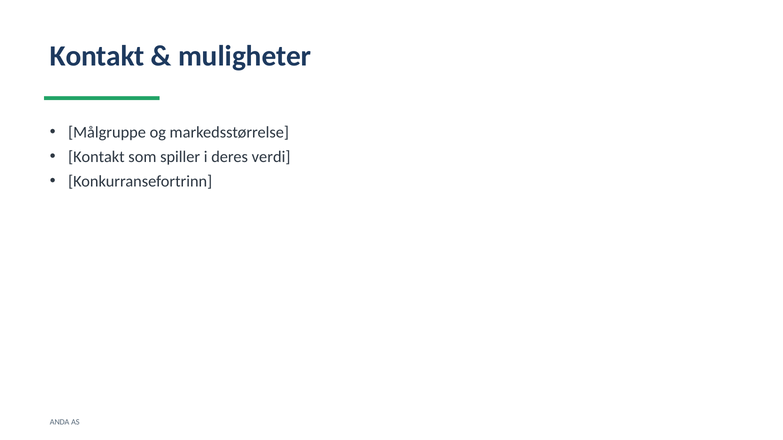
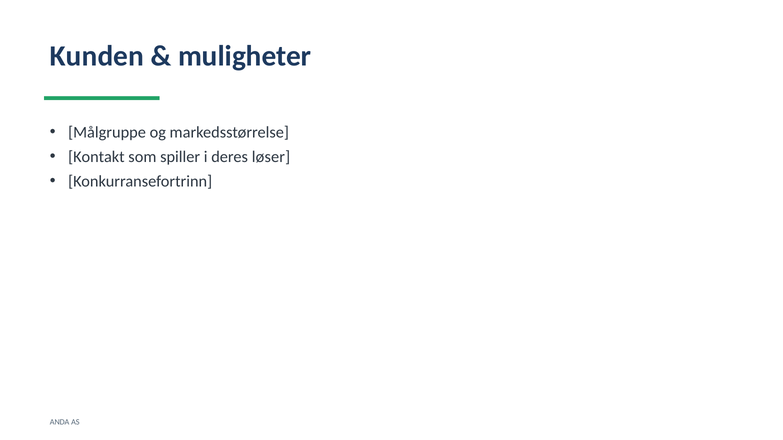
Kontakt at (97, 56): Kontakt -> Kunden
verdi: verdi -> løser
